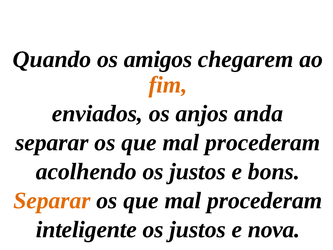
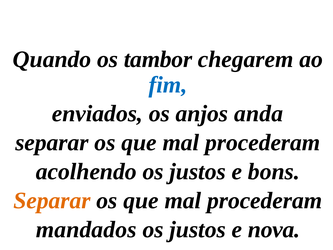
amigos: amigos -> tambor
fim colour: orange -> blue
inteligente: inteligente -> mandados
